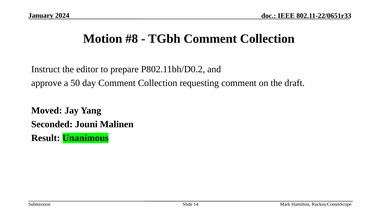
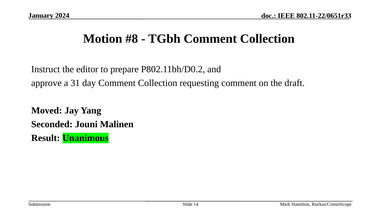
50: 50 -> 31
